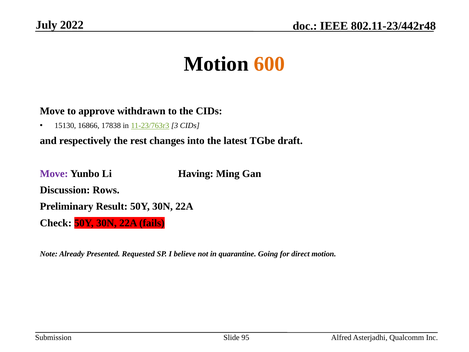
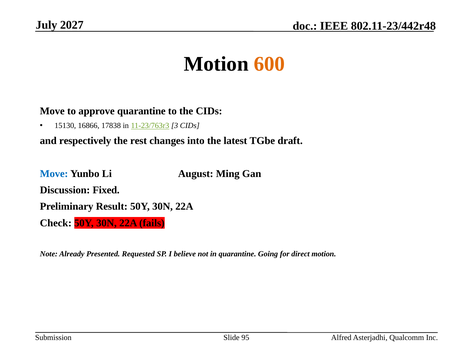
2022: 2022 -> 2027
approve withdrawn: withdrawn -> quarantine
Move at (54, 173) colour: purple -> blue
Having: Having -> August
Rows: Rows -> Fixed
